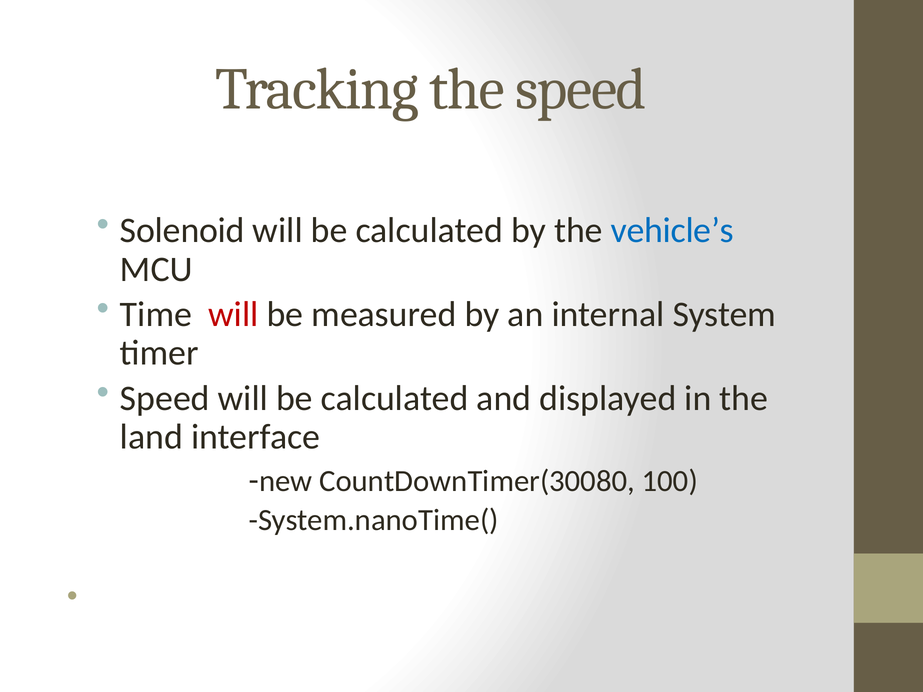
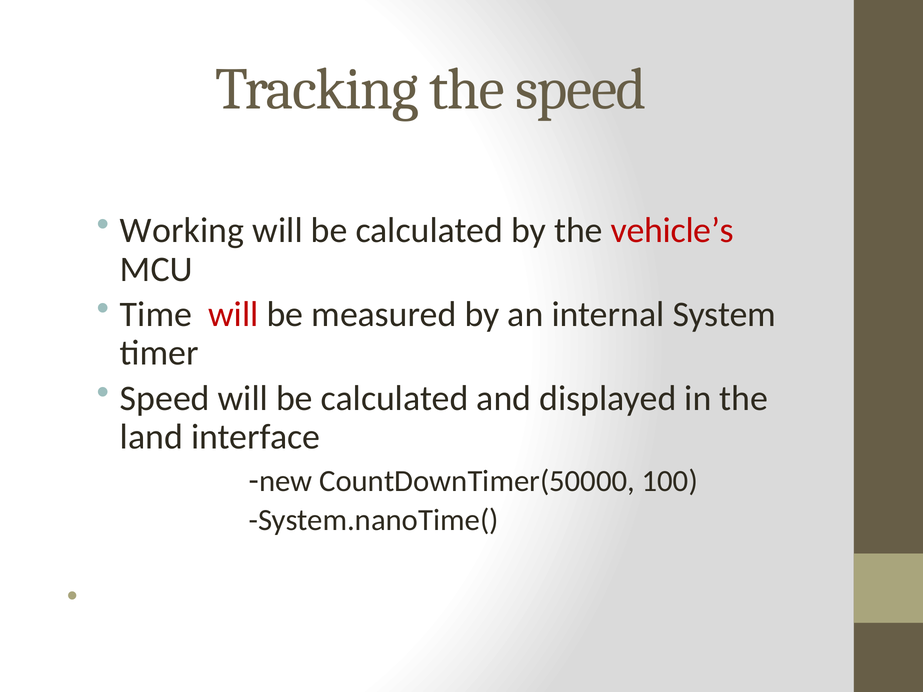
Solenoid: Solenoid -> Working
vehicle’s colour: blue -> red
CountDownTimer(30080: CountDownTimer(30080 -> CountDownTimer(50000
